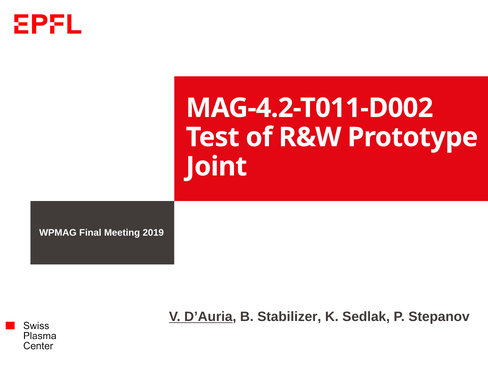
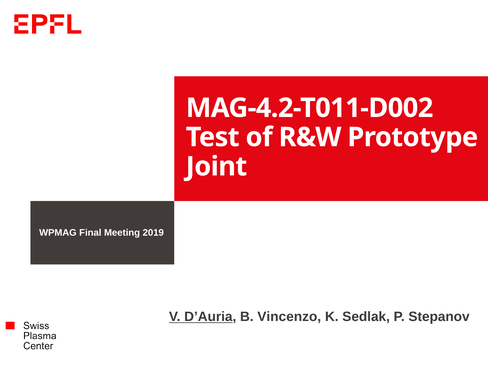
Stabilizer: Stabilizer -> Vincenzo
